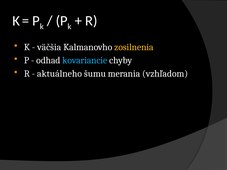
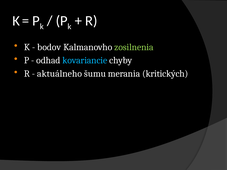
väčšia: väčšia -> bodov
zosilnenia colour: yellow -> light green
vzhľadom: vzhľadom -> kritických
